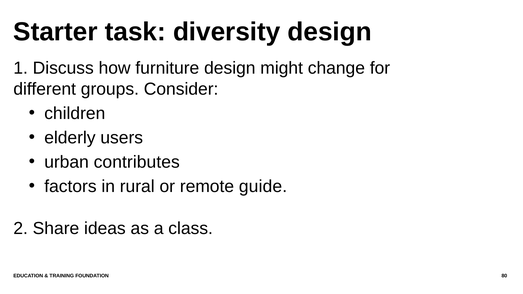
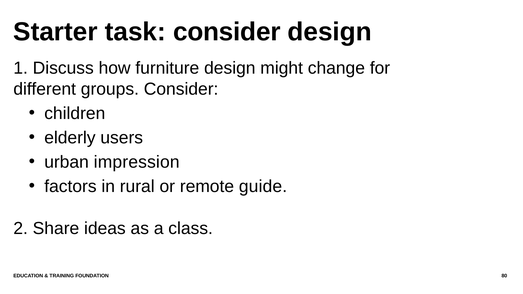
task diversity: diversity -> consider
contributes: contributes -> impression
